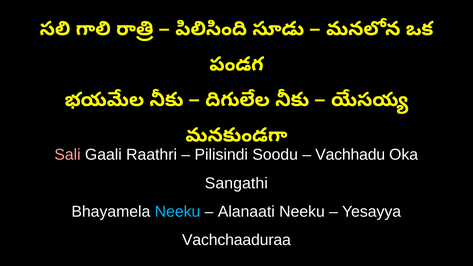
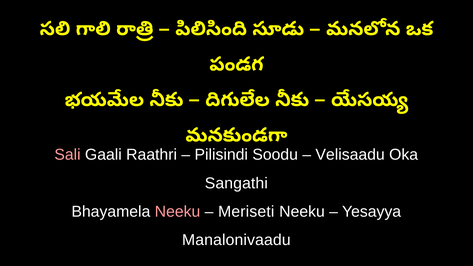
Vachhadu: Vachhadu -> Velisaadu
Neeku at (178, 212) colour: light blue -> pink
Alanaati: Alanaati -> Meriseti
Vachchaaduraa: Vachchaaduraa -> Manalonivaadu
